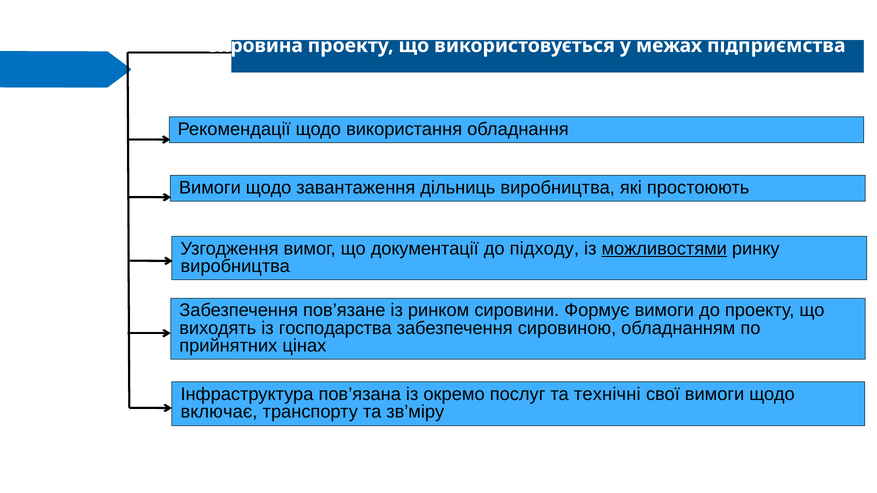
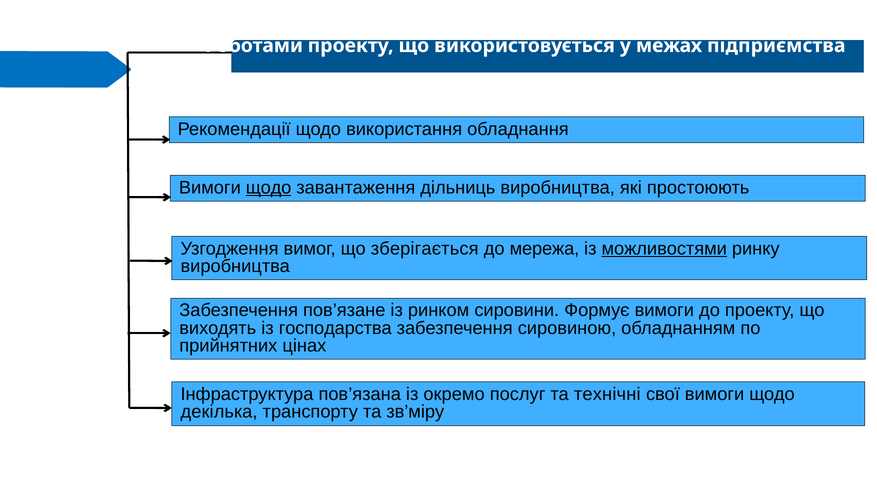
Сировина: Сировина -> Роботами
щодо at (269, 188) underline: none -> present
документації: документації -> зберігається
підходу: підходу -> мережа
включає: включає -> декілька
